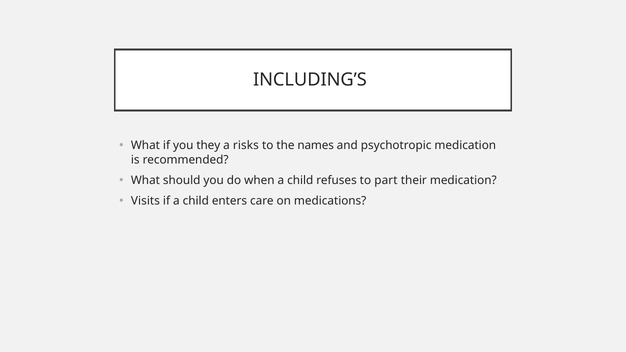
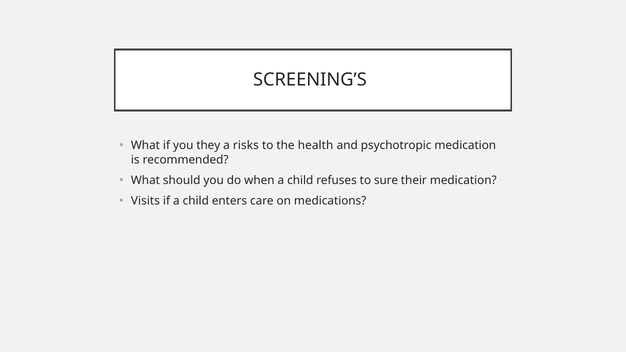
INCLUDING’S: INCLUDING’S -> SCREENING’S
names: names -> health
part: part -> sure
